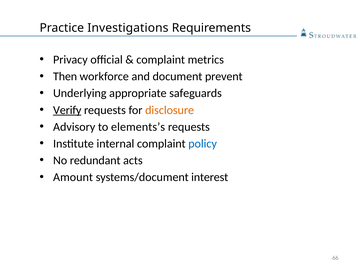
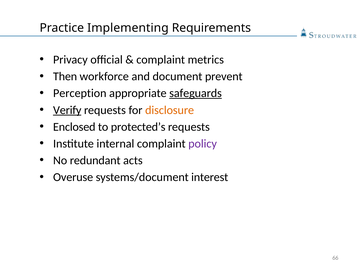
Investigations: Investigations -> Implementing
Underlying: Underlying -> Perception
safeguards underline: none -> present
Advisory: Advisory -> Enclosed
elements’s: elements’s -> protected’s
policy colour: blue -> purple
Amount: Amount -> Overuse
